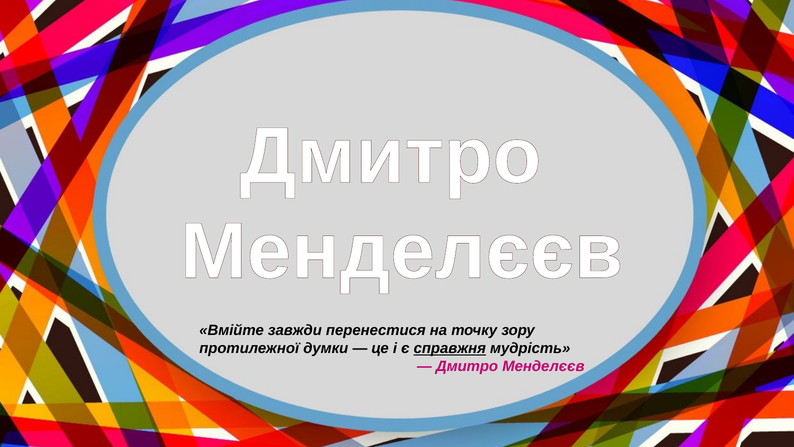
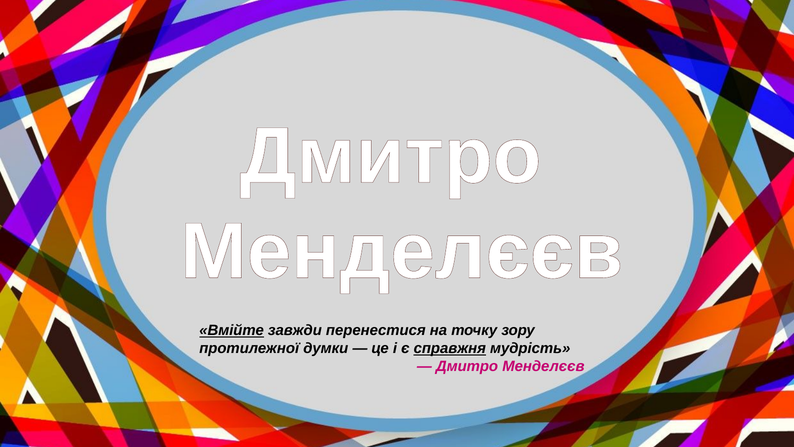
Вмійте underline: none -> present
